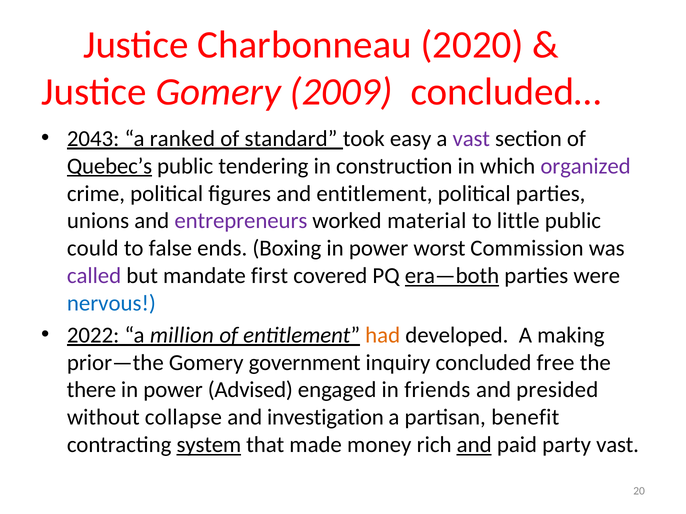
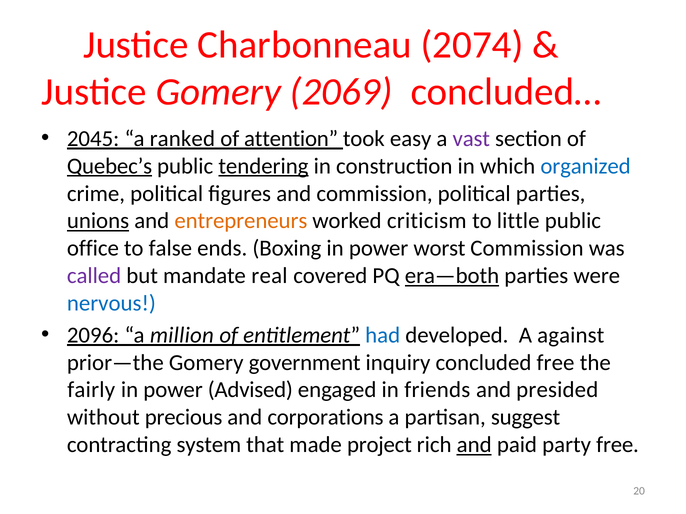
2020: 2020 -> 2074
2009: 2009 -> 2069
2043: 2043 -> 2045
standard: standard -> attention
tendering underline: none -> present
organized colour: purple -> blue
and entitlement: entitlement -> commission
unions underline: none -> present
entrepreneurs colour: purple -> orange
material: material -> criticism
could: could -> office
first: first -> real
2022: 2022 -> 2096
had colour: orange -> blue
making: making -> against
there: there -> fairly
collapse: collapse -> precious
investigation: investigation -> corporations
benefit: benefit -> suggest
system underline: present -> none
money: money -> project
party vast: vast -> free
